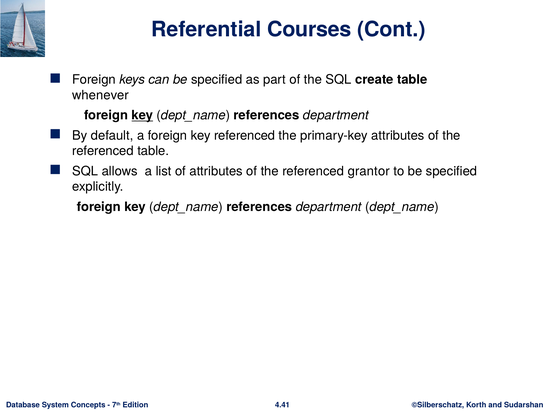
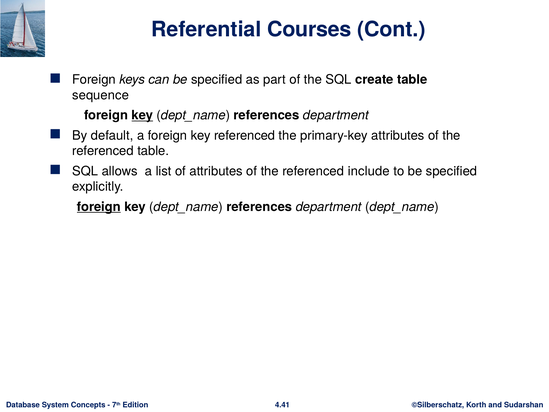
whenever: whenever -> sequence
grantor: grantor -> include
foreign at (99, 207) underline: none -> present
